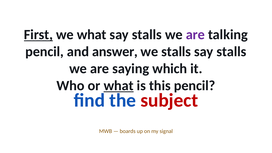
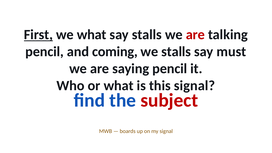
are at (195, 35) colour: purple -> red
answer: answer -> coming
stalls at (231, 52): stalls -> must
saying which: which -> pencil
what at (119, 86) underline: present -> none
this pencil: pencil -> signal
